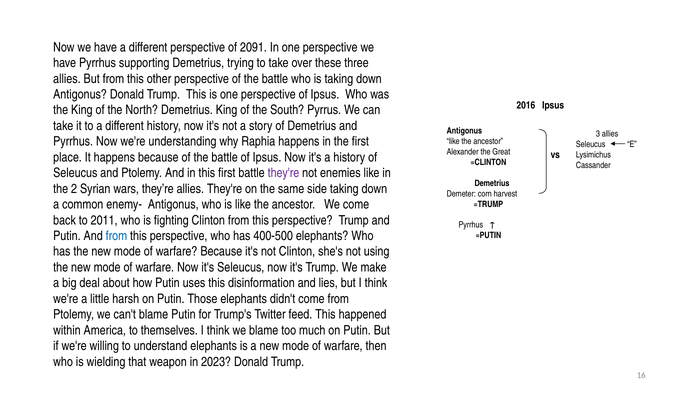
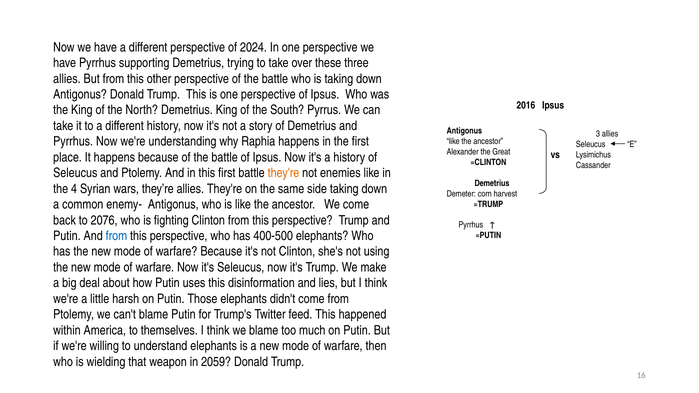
2091: 2091 -> 2024
they're at (283, 173) colour: purple -> orange
2: 2 -> 4
2011: 2011 -> 2076
2023: 2023 -> 2059
